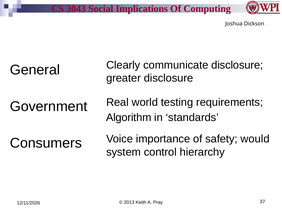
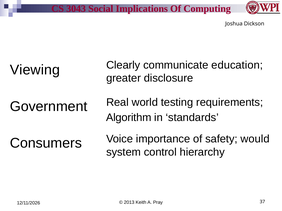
communicate disclosure: disclosure -> education
General: General -> Viewing
